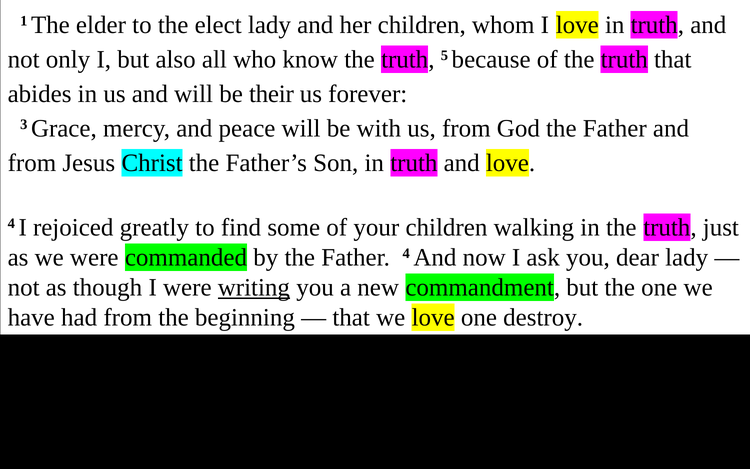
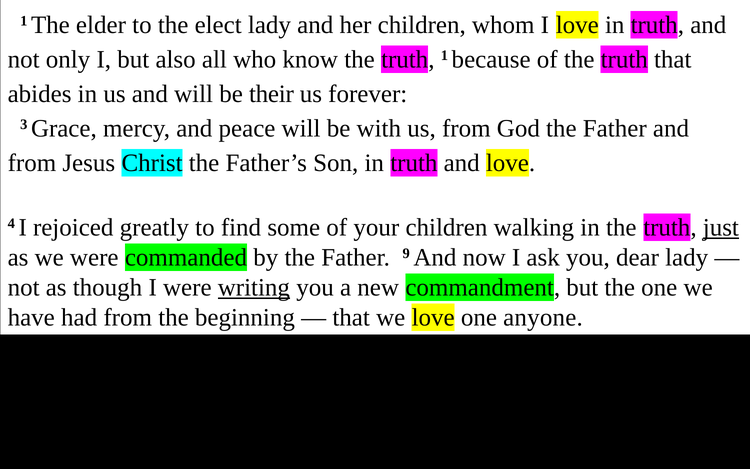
truth 5: 5 -> 1
just underline: none -> present
Father 4: 4 -> 9
destroy: destroy -> anyone
